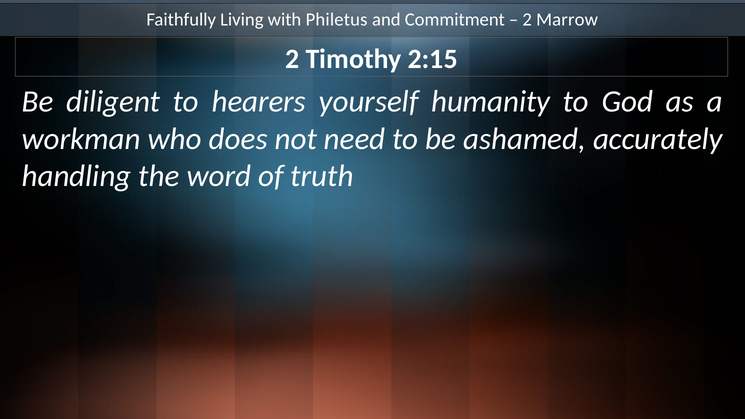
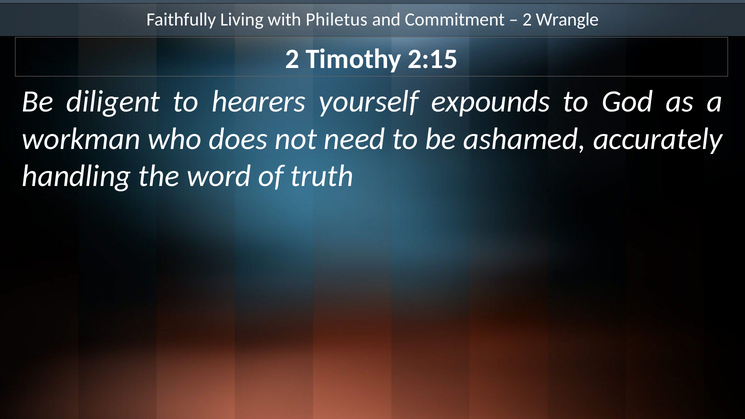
Marrow: Marrow -> Wrangle
humanity: humanity -> expounds
